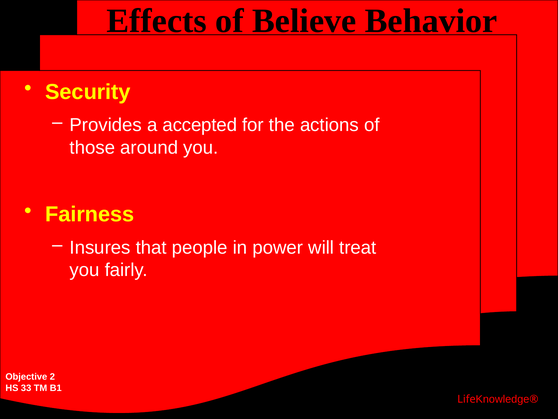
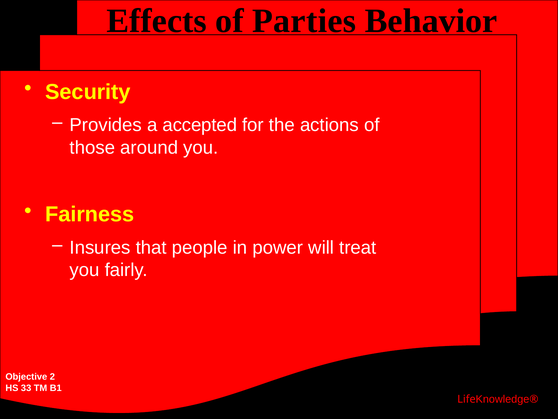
Believe: Believe -> Parties
